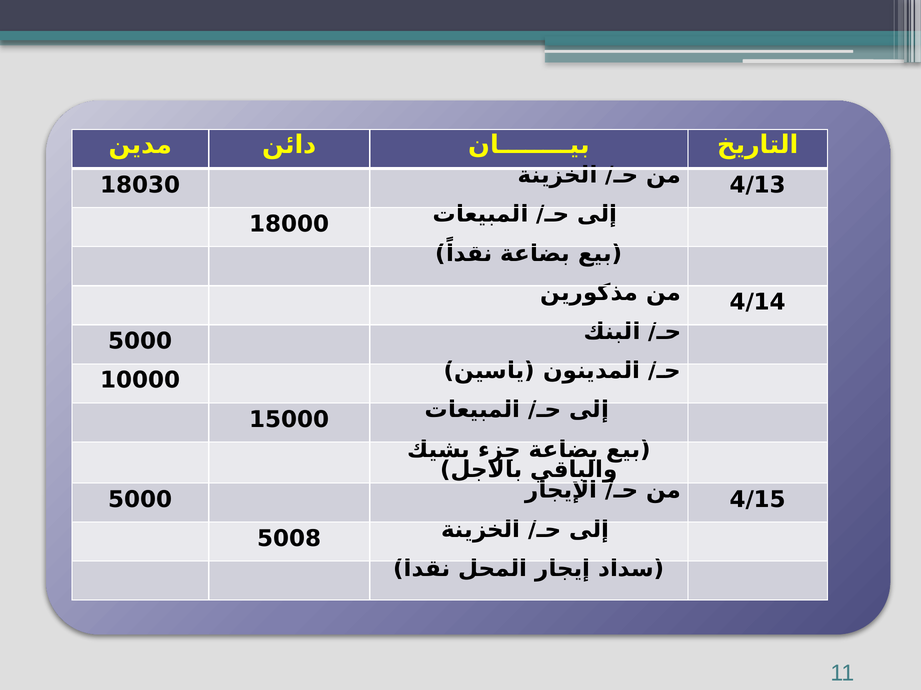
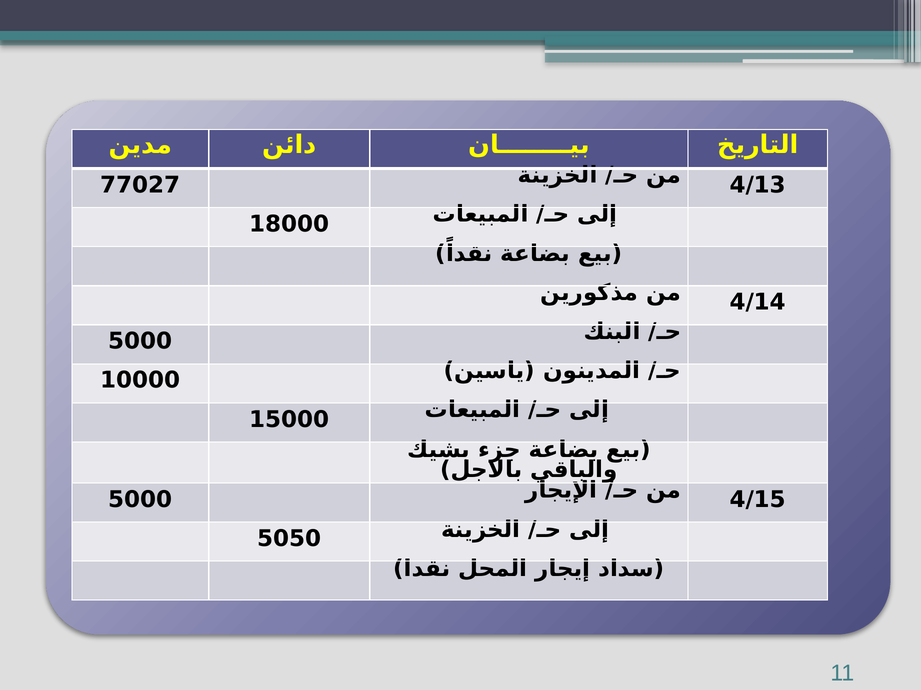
18030: 18030 -> 77027
5008: 5008 -> 5050
